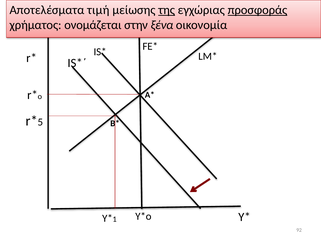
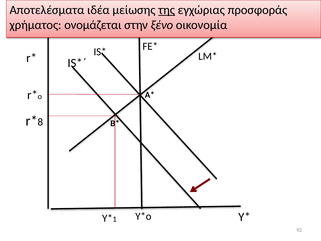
τιμή: τιμή -> ιδέα
προσφοράς underline: present -> none
ξένα: ξένα -> ξένο
5: 5 -> 8
